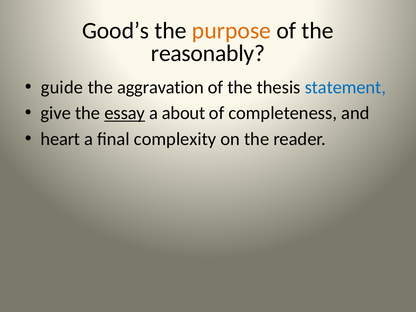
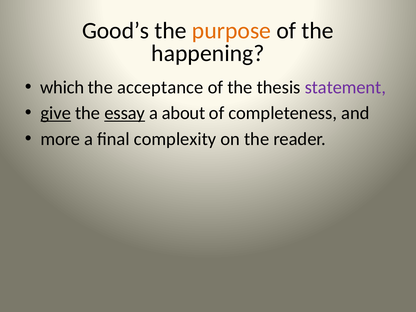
reasonably: reasonably -> happening
guide: guide -> which
aggravation: aggravation -> acceptance
statement colour: blue -> purple
give underline: none -> present
heart: heart -> more
